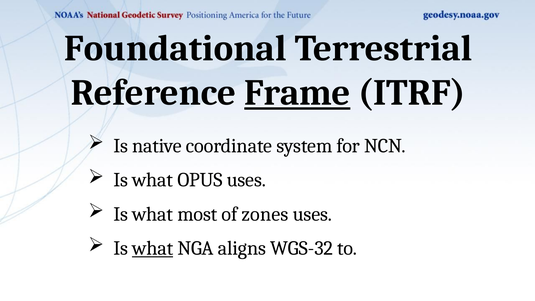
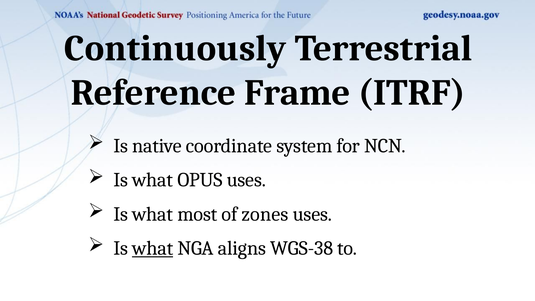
Foundational: Foundational -> Continuously
Frame underline: present -> none
WGS-32: WGS-32 -> WGS-38
